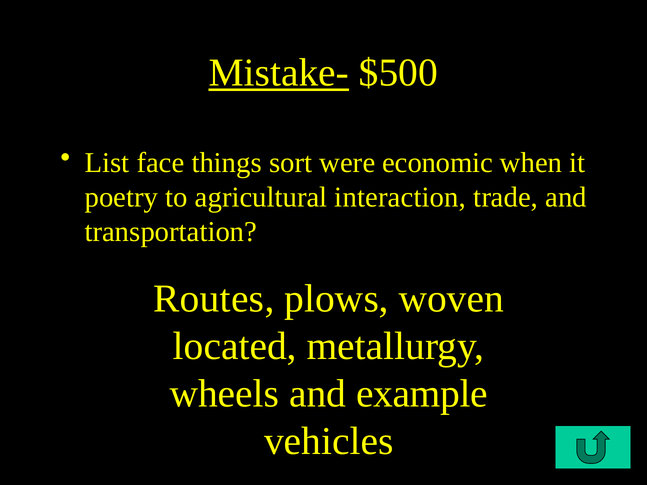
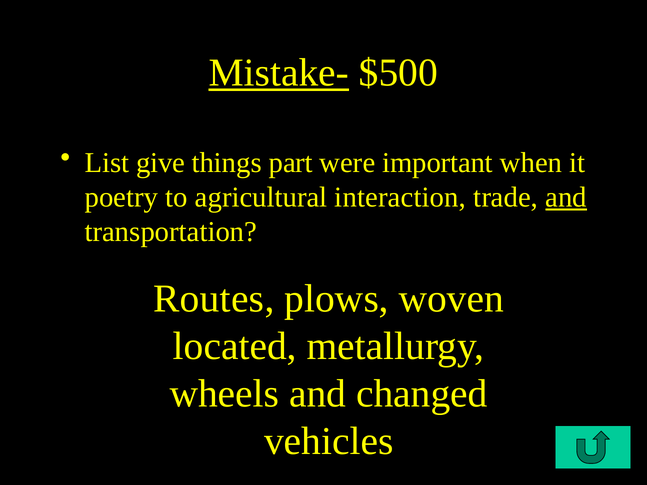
face: face -> give
sort: sort -> part
economic: economic -> important
and at (566, 197) underline: none -> present
example: example -> changed
